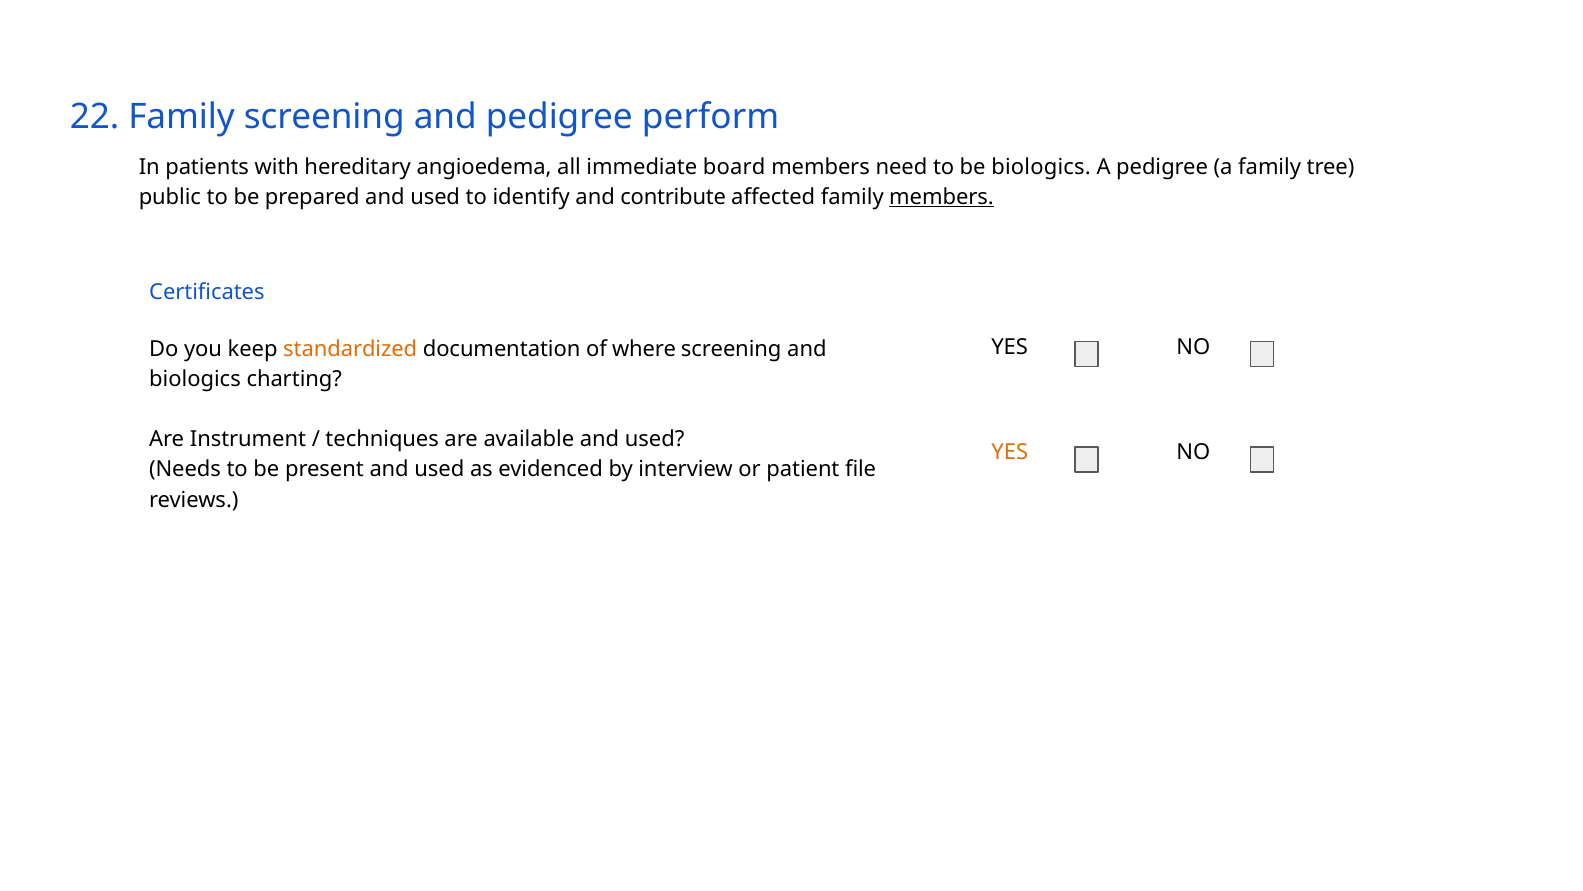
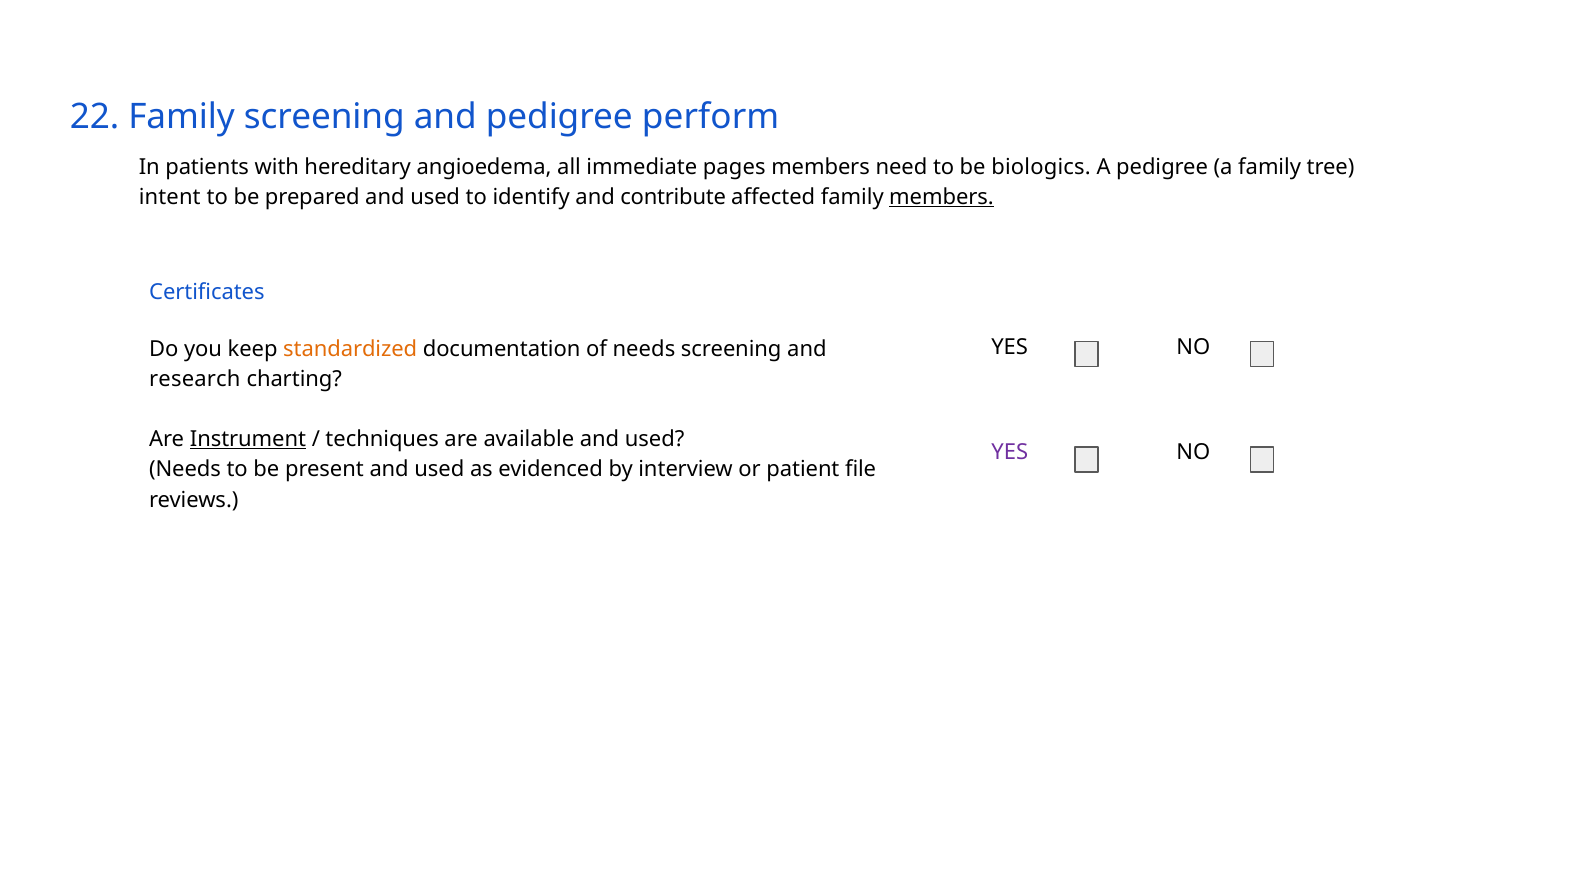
board: board -> pages
public: public -> intent
of where: where -> needs
biologics at (195, 379): biologics -> research
Instrument underline: none -> present
YES at (1010, 452) colour: orange -> purple
